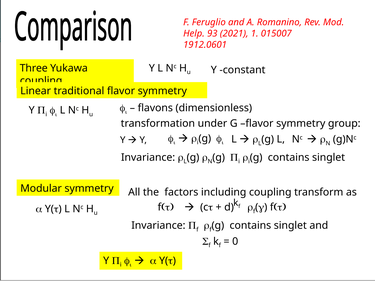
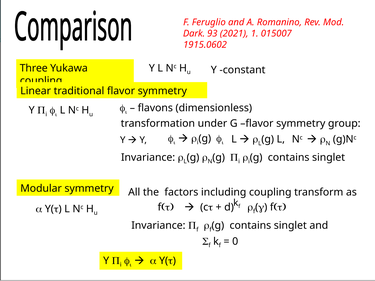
Help: Help -> Dark
1912.0601: 1912.0601 -> 1915.0602
